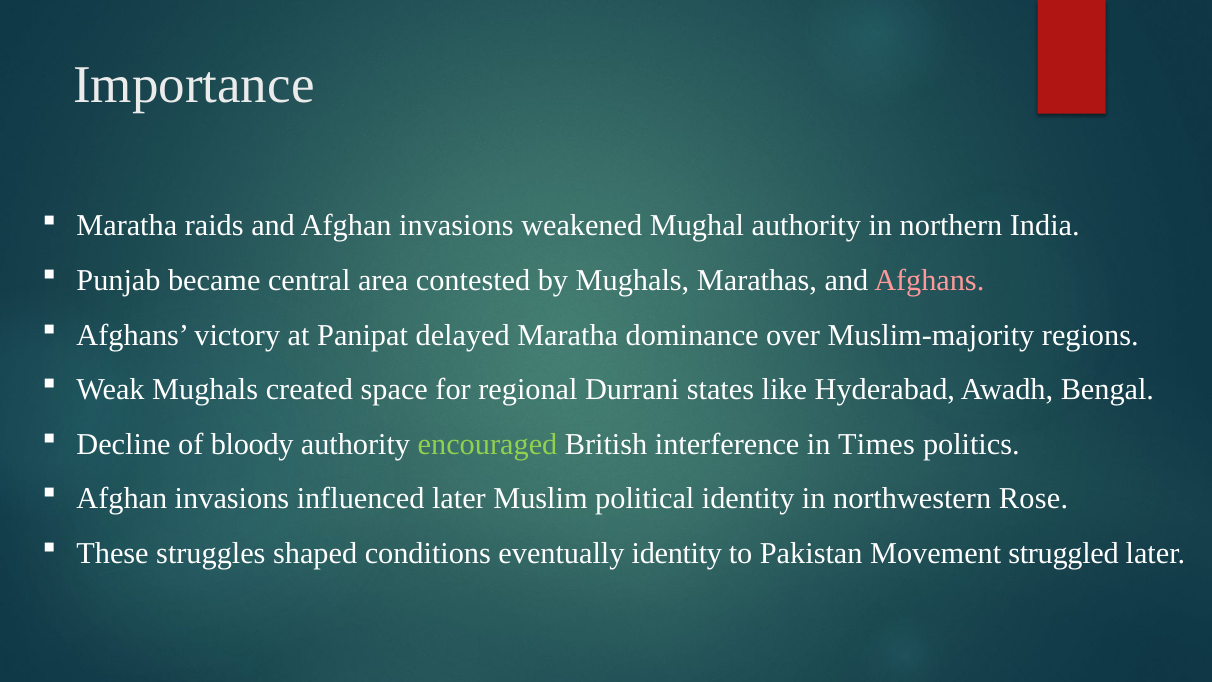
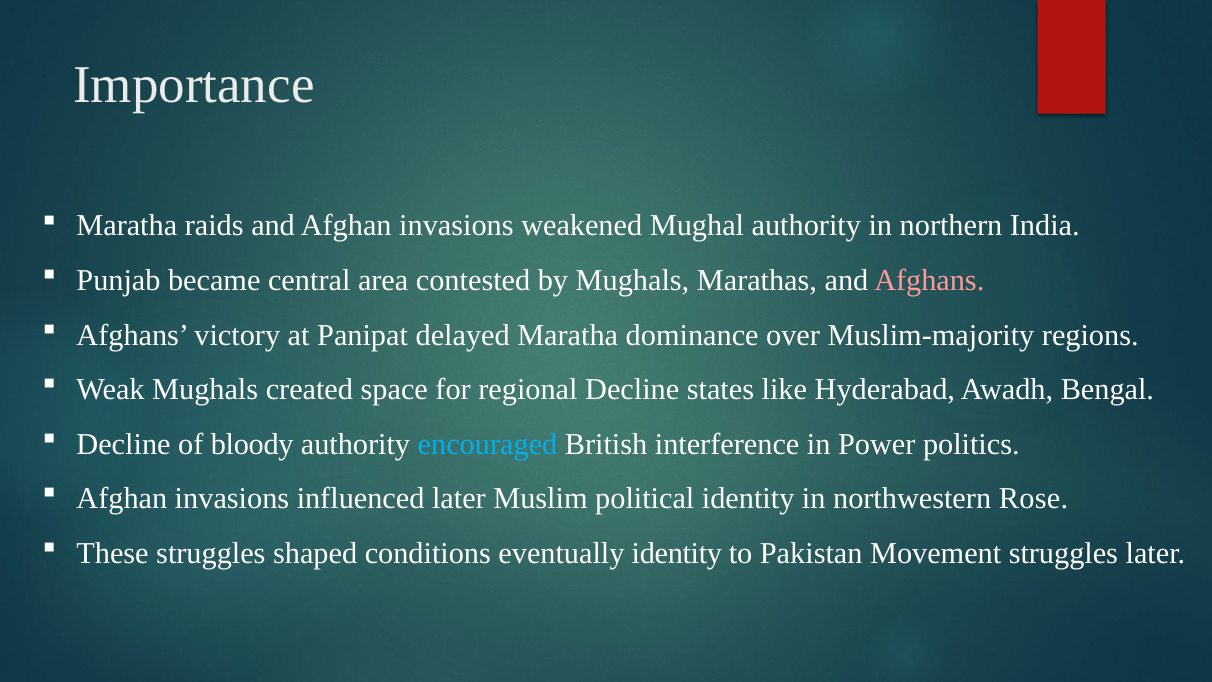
regional Durrani: Durrani -> Decline
encouraged colour: light green -> light blue
Times: Times -> Power
Movement struggled: struggled -> struggles
